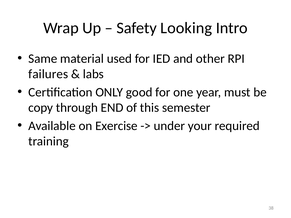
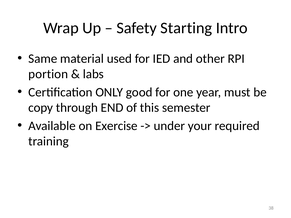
Looking: Looking -> Starting
failures: failures -> portion
